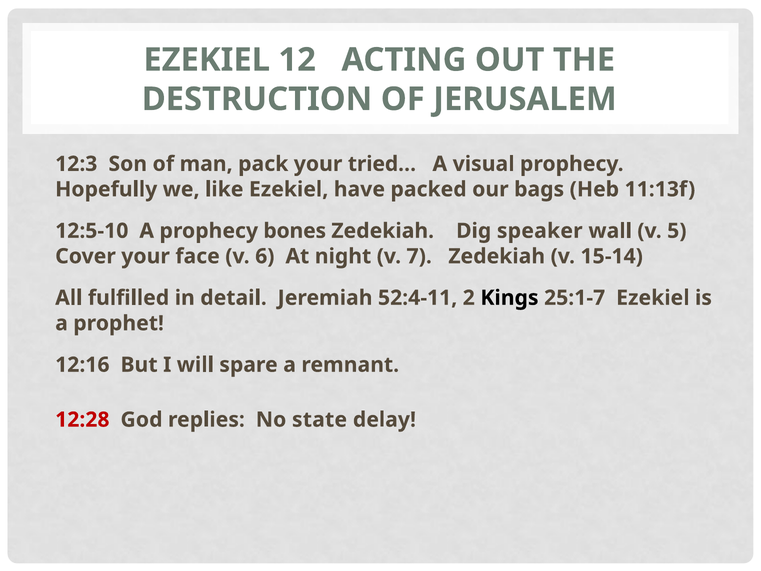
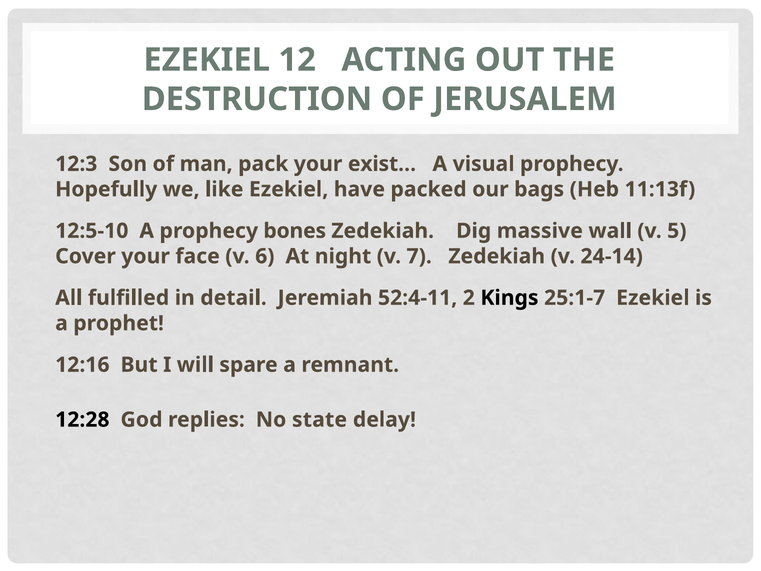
tried…: tried… -> exist…
speaker: speaker -> massive
15-14: 15-14 -> 24-14
12:28 colour: red -> black
